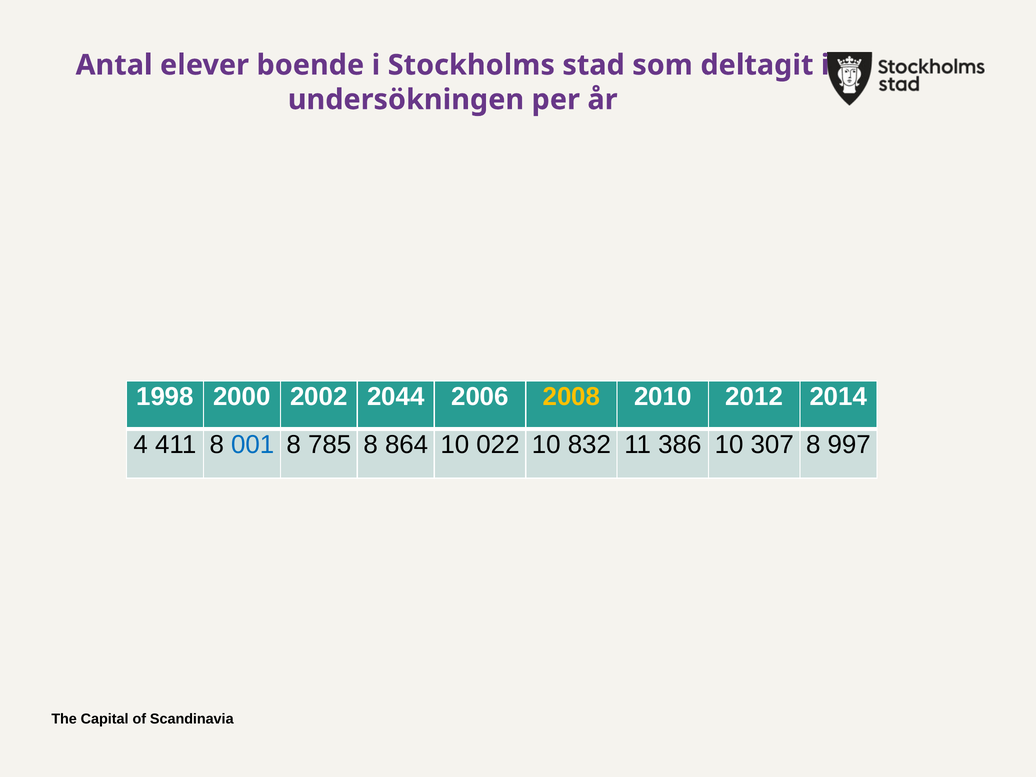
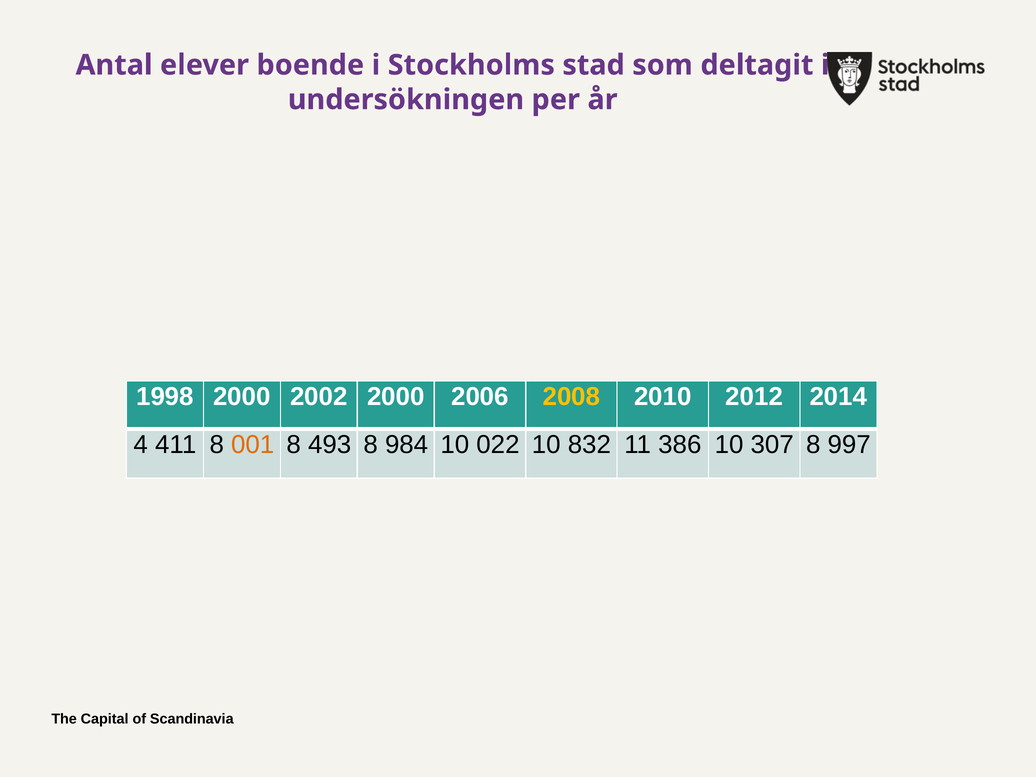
2002 2044: 2044 -> 2000
001 colour: blue -> orange
785: 785 -> 493
864: 864 -> 984
